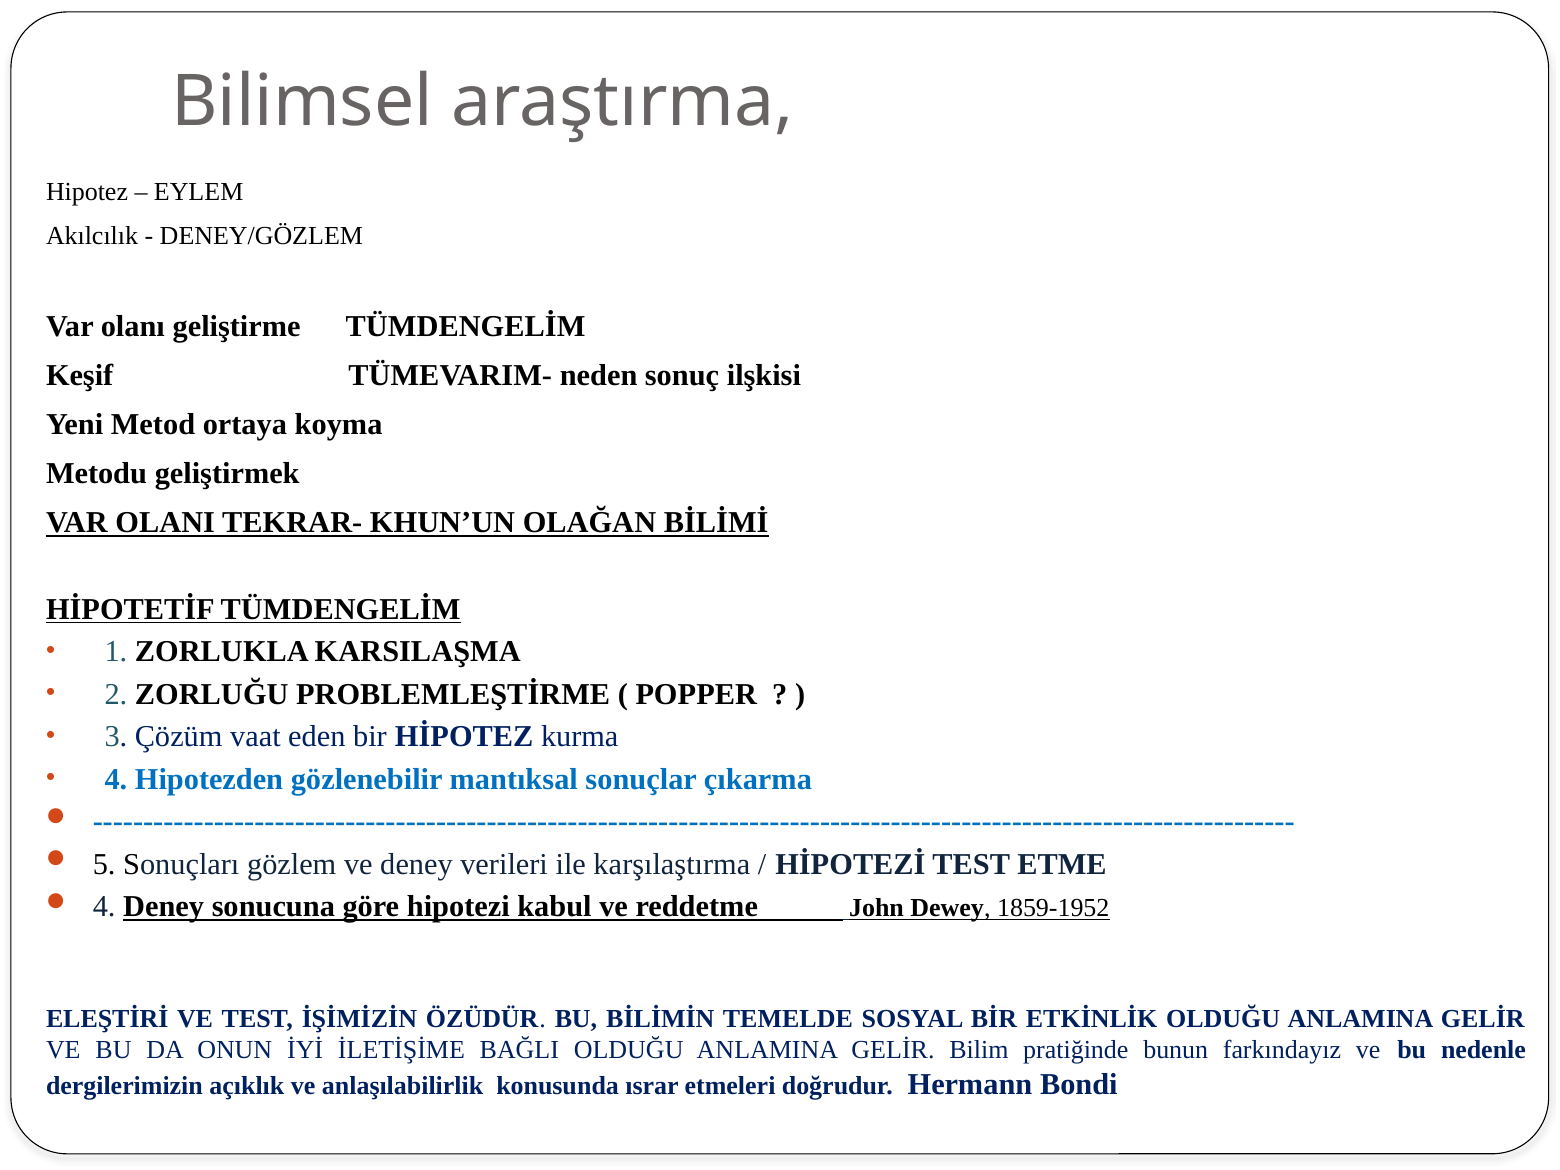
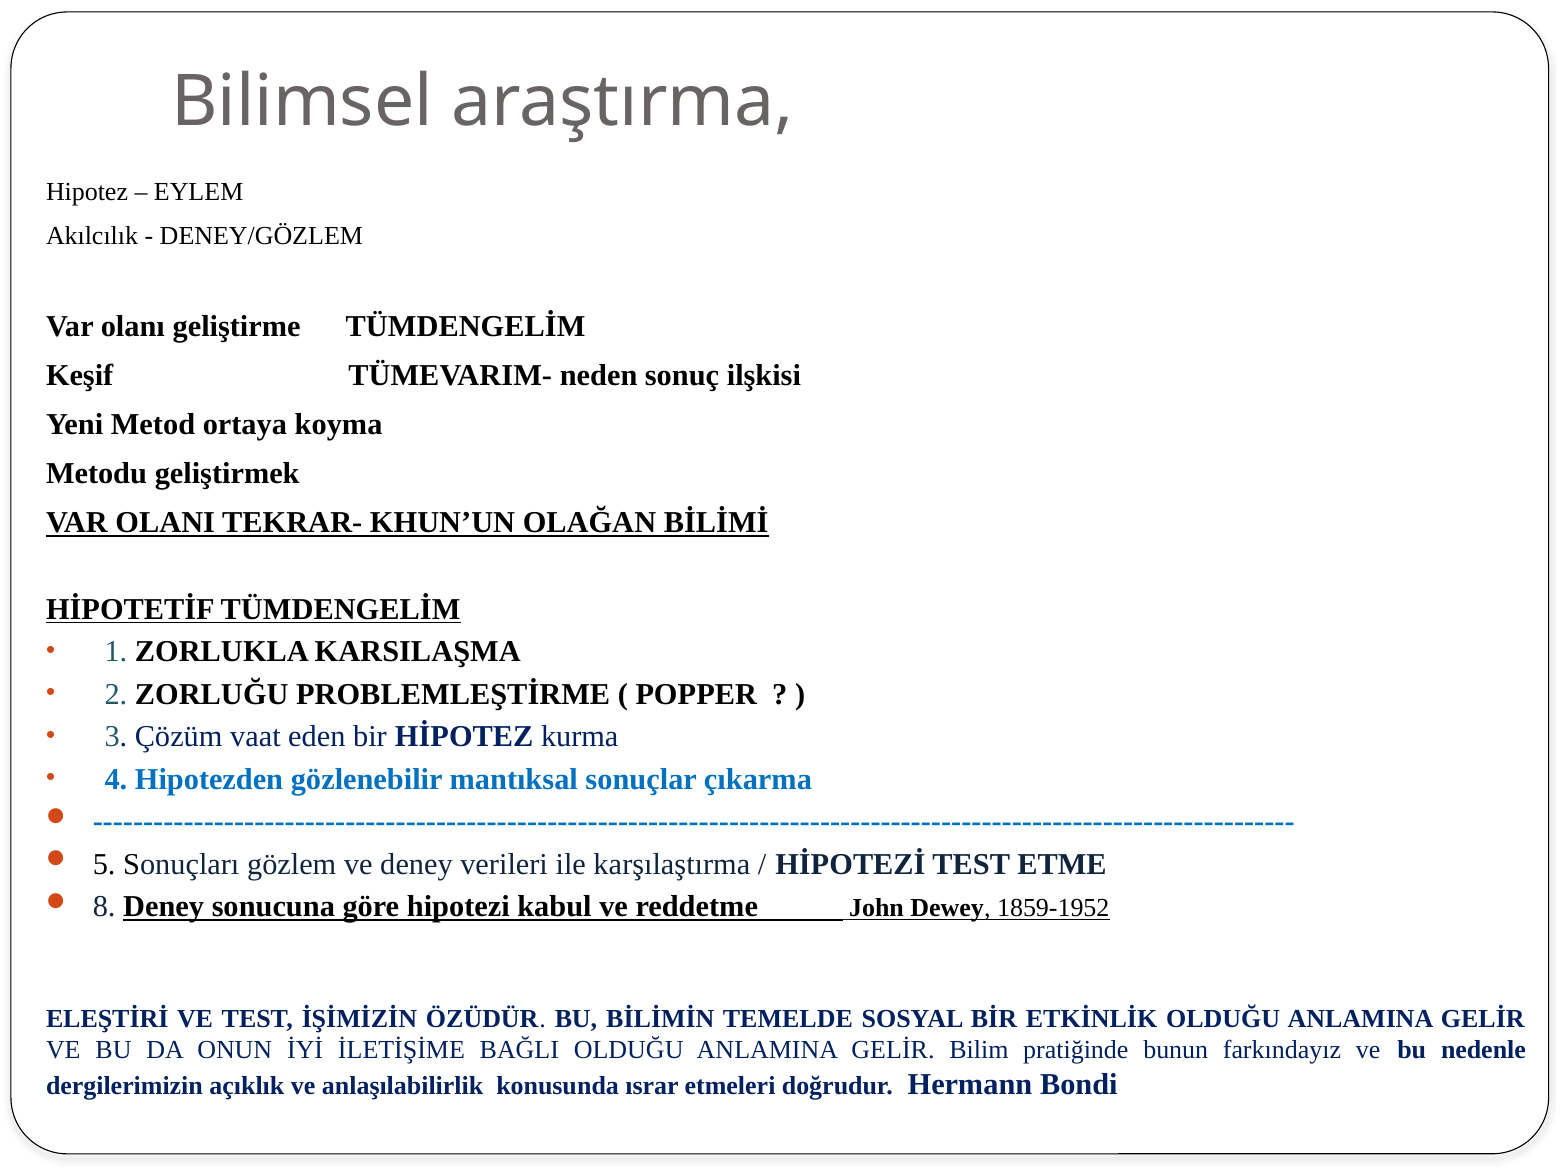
4 at (104, 907): 4 -> 8
